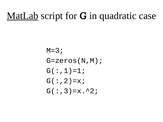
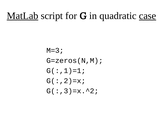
case underline: none -> present
